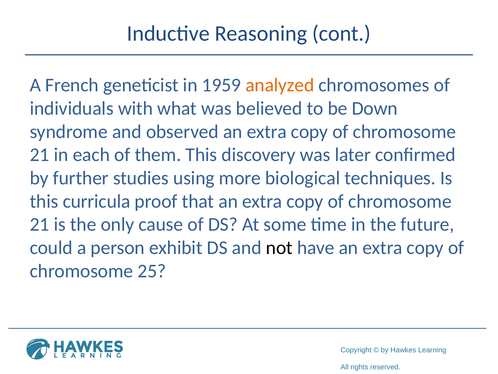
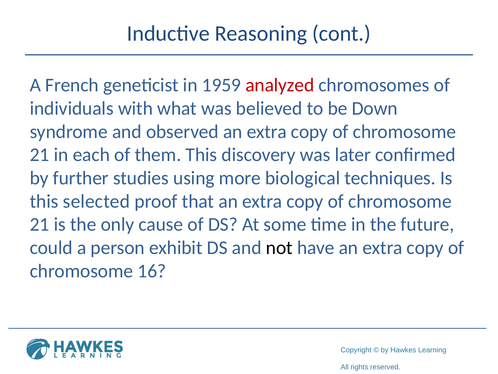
analyzed colour: orange -> red
curricula: curricula -> selected
25: 25 -> 16
